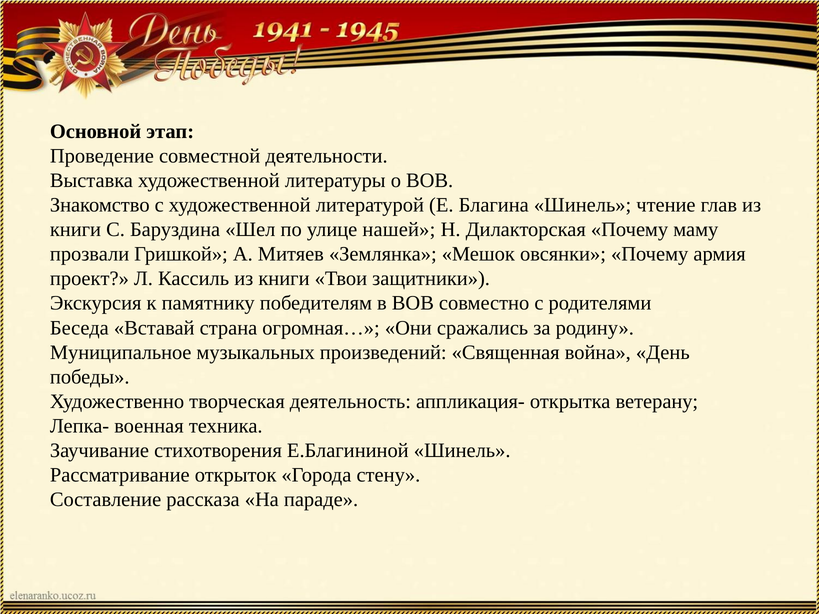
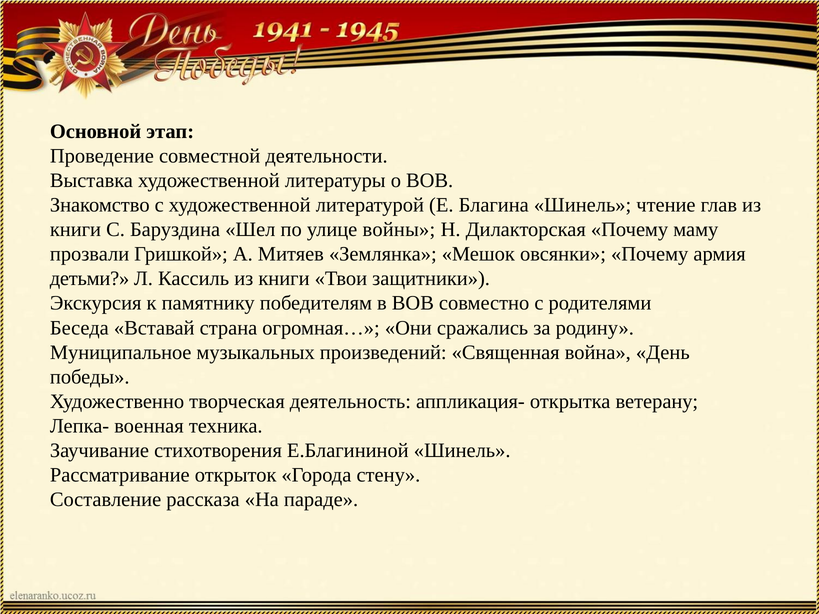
нашей: нашей -> войны
проект: проект -> детьми
